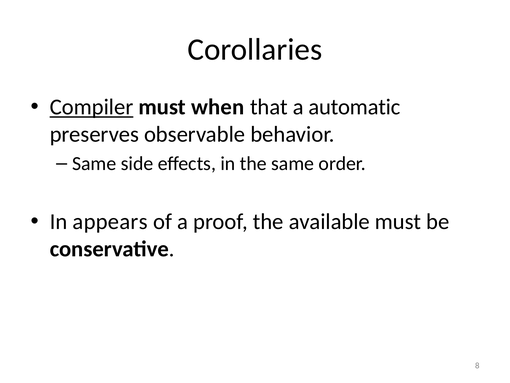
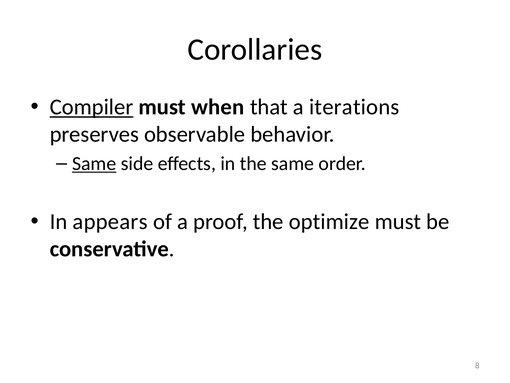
automatic: automatic -> iterations
Same at (94, 163) underline: none -> present
available: available -> optimize
